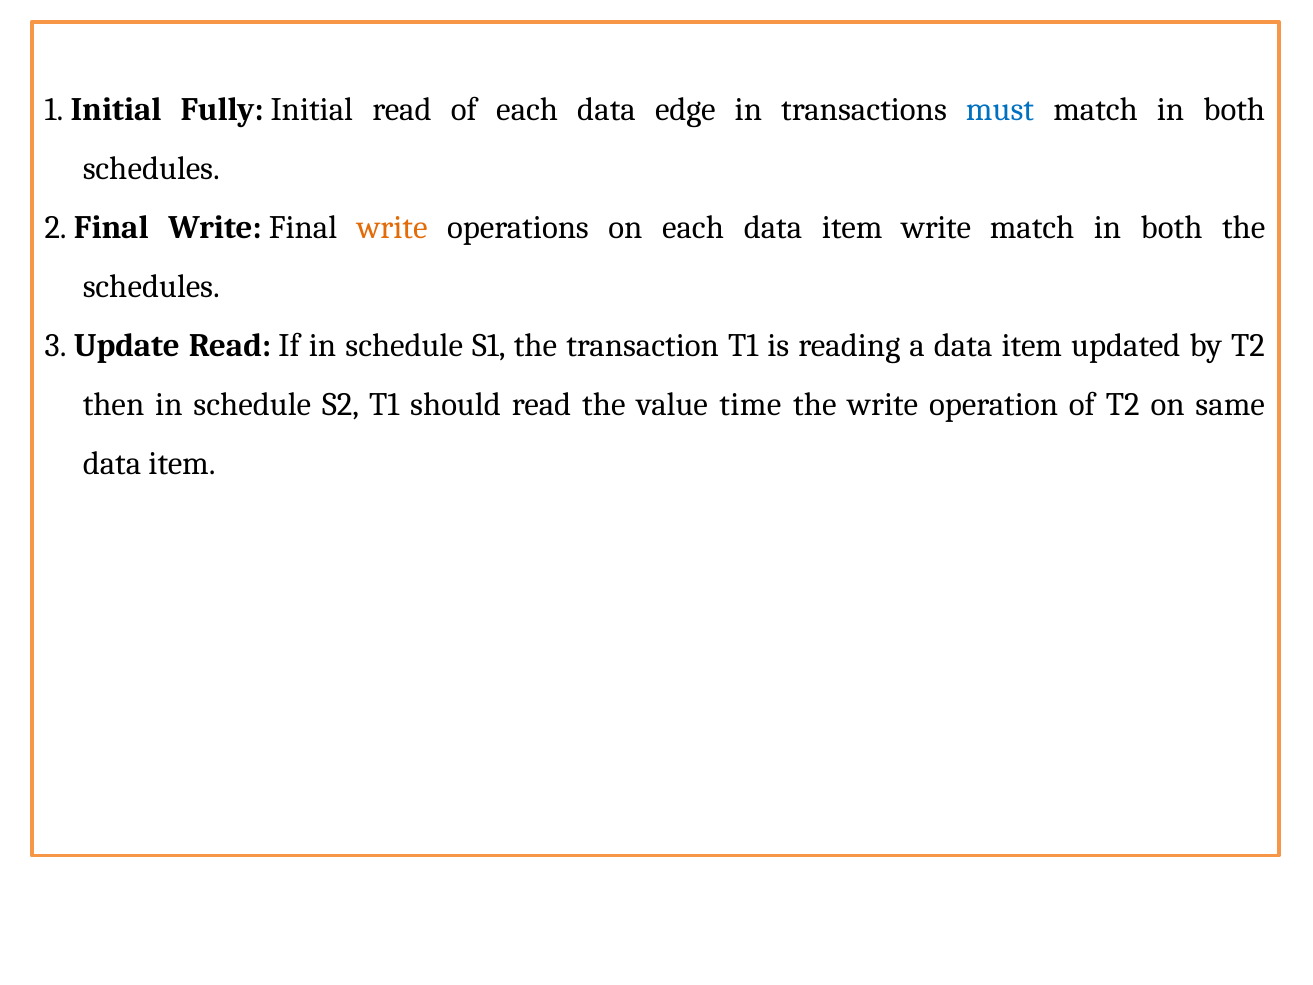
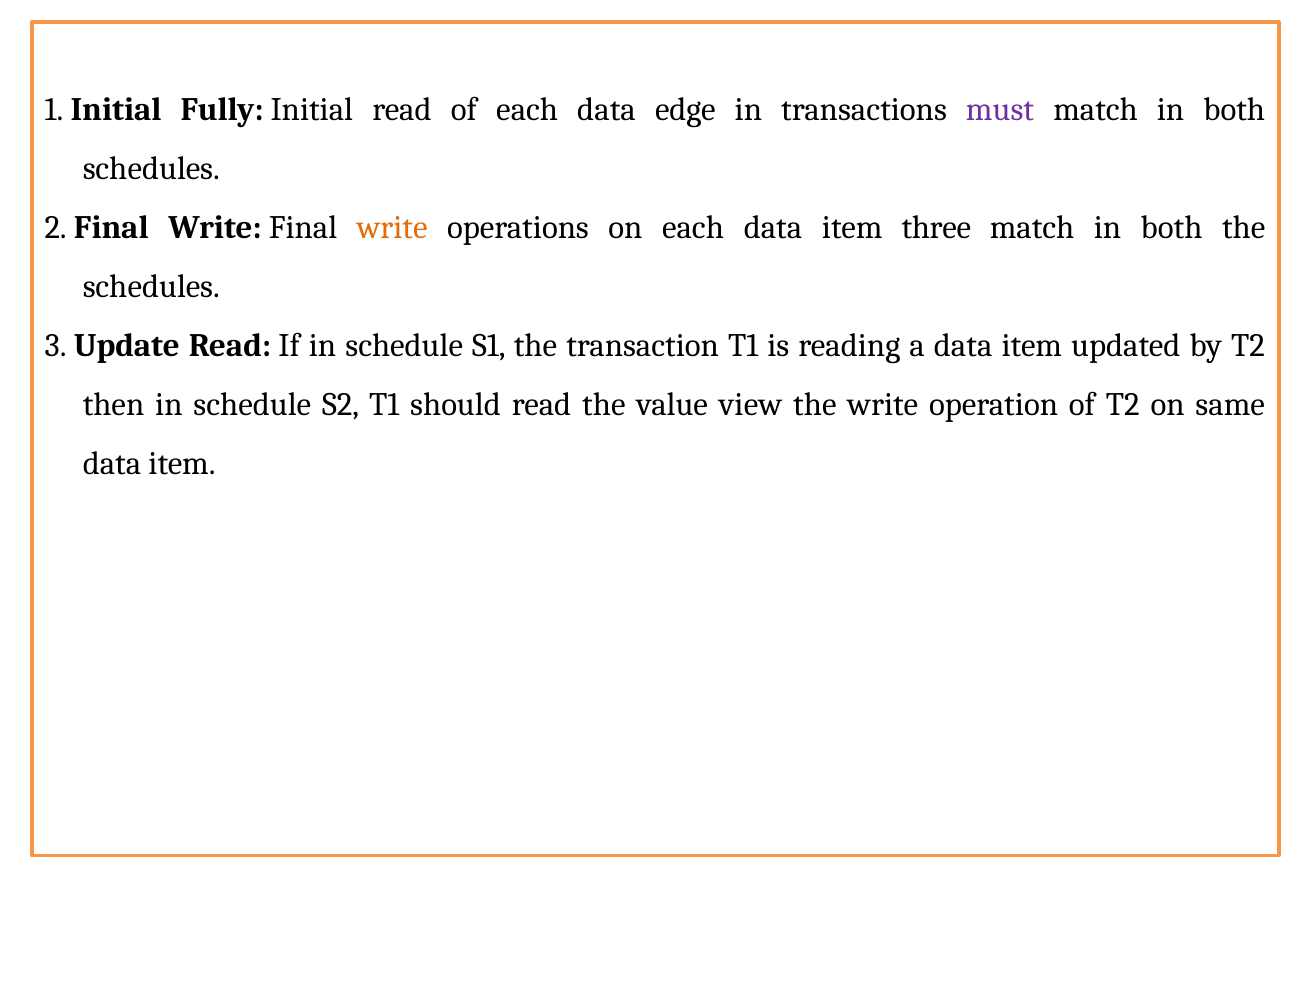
must colour: blue -> purple
item write: write -> three
time: time -> view
